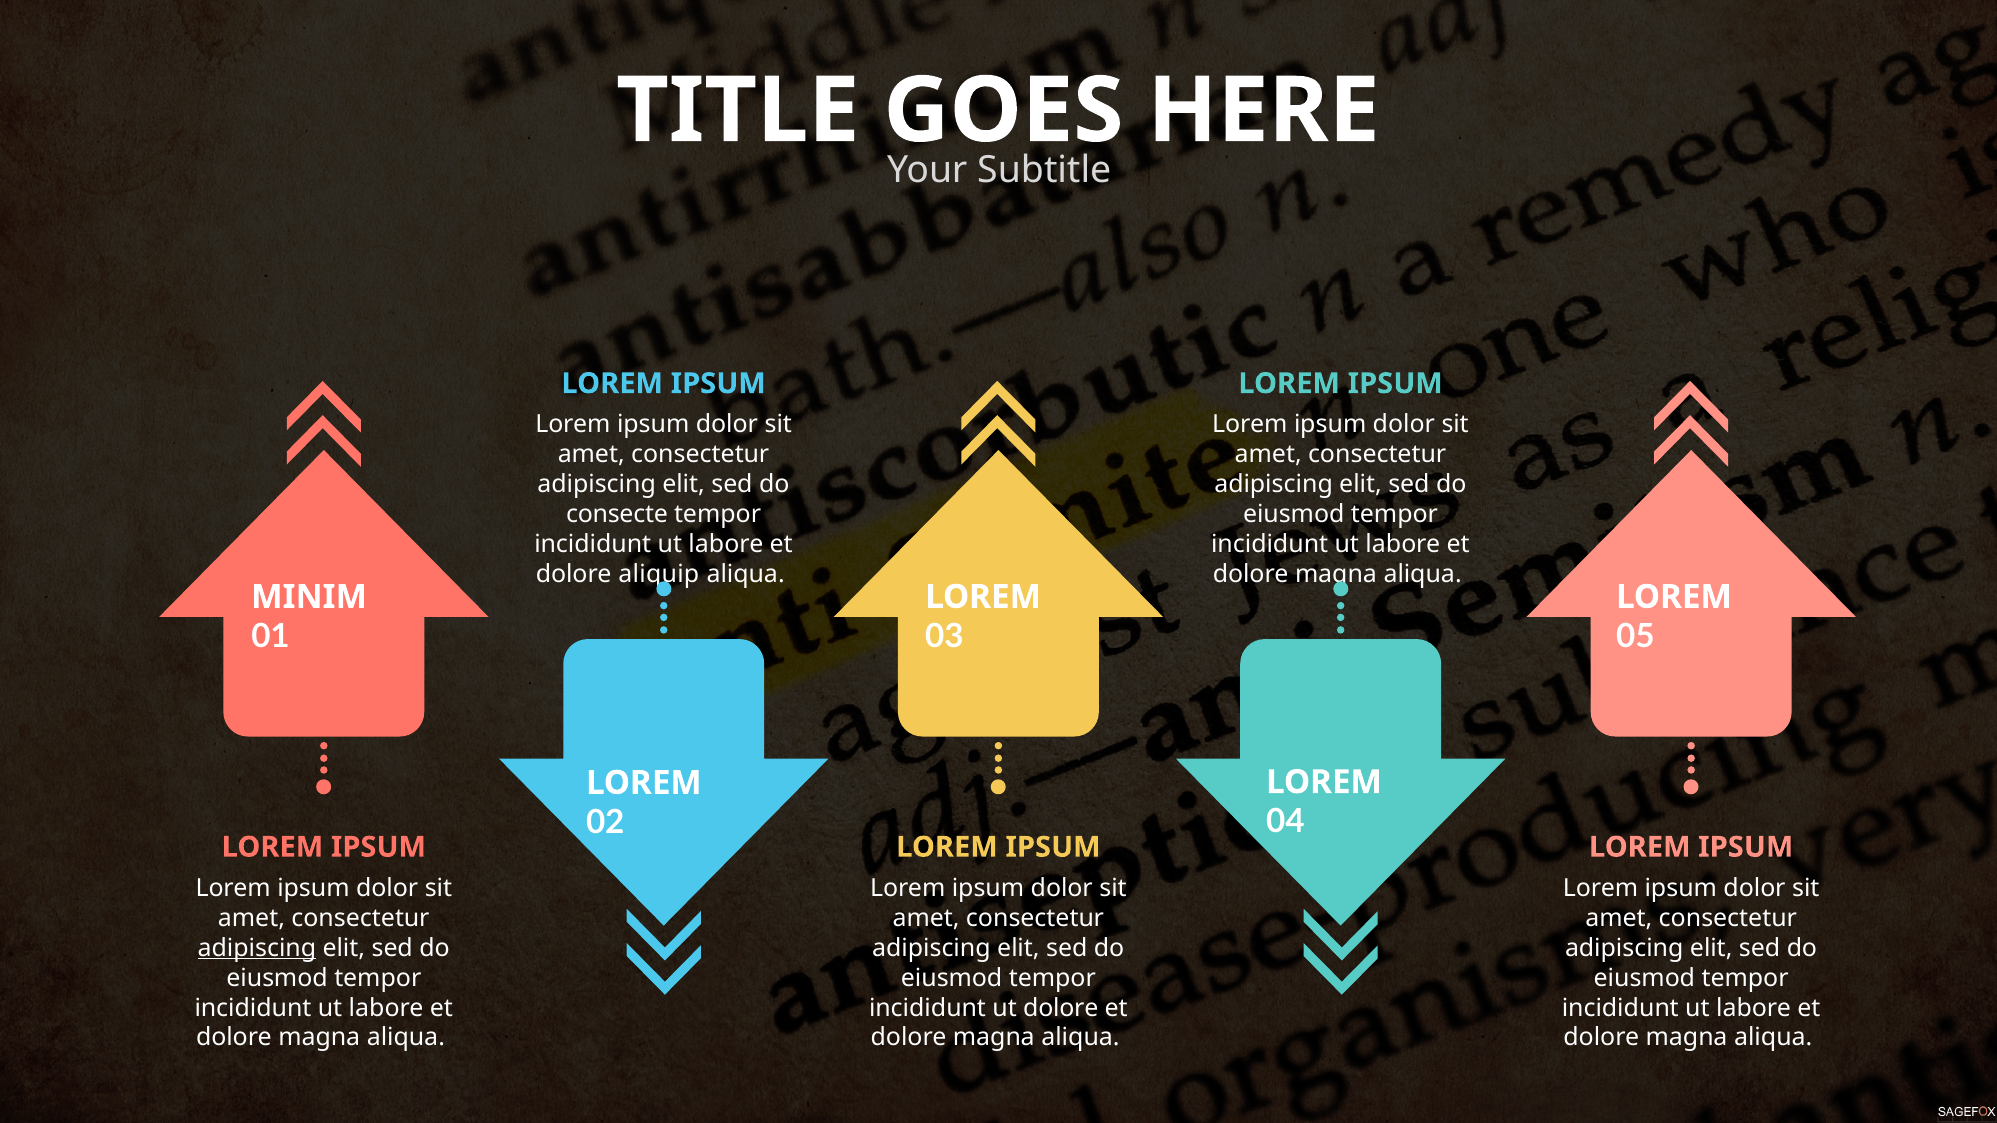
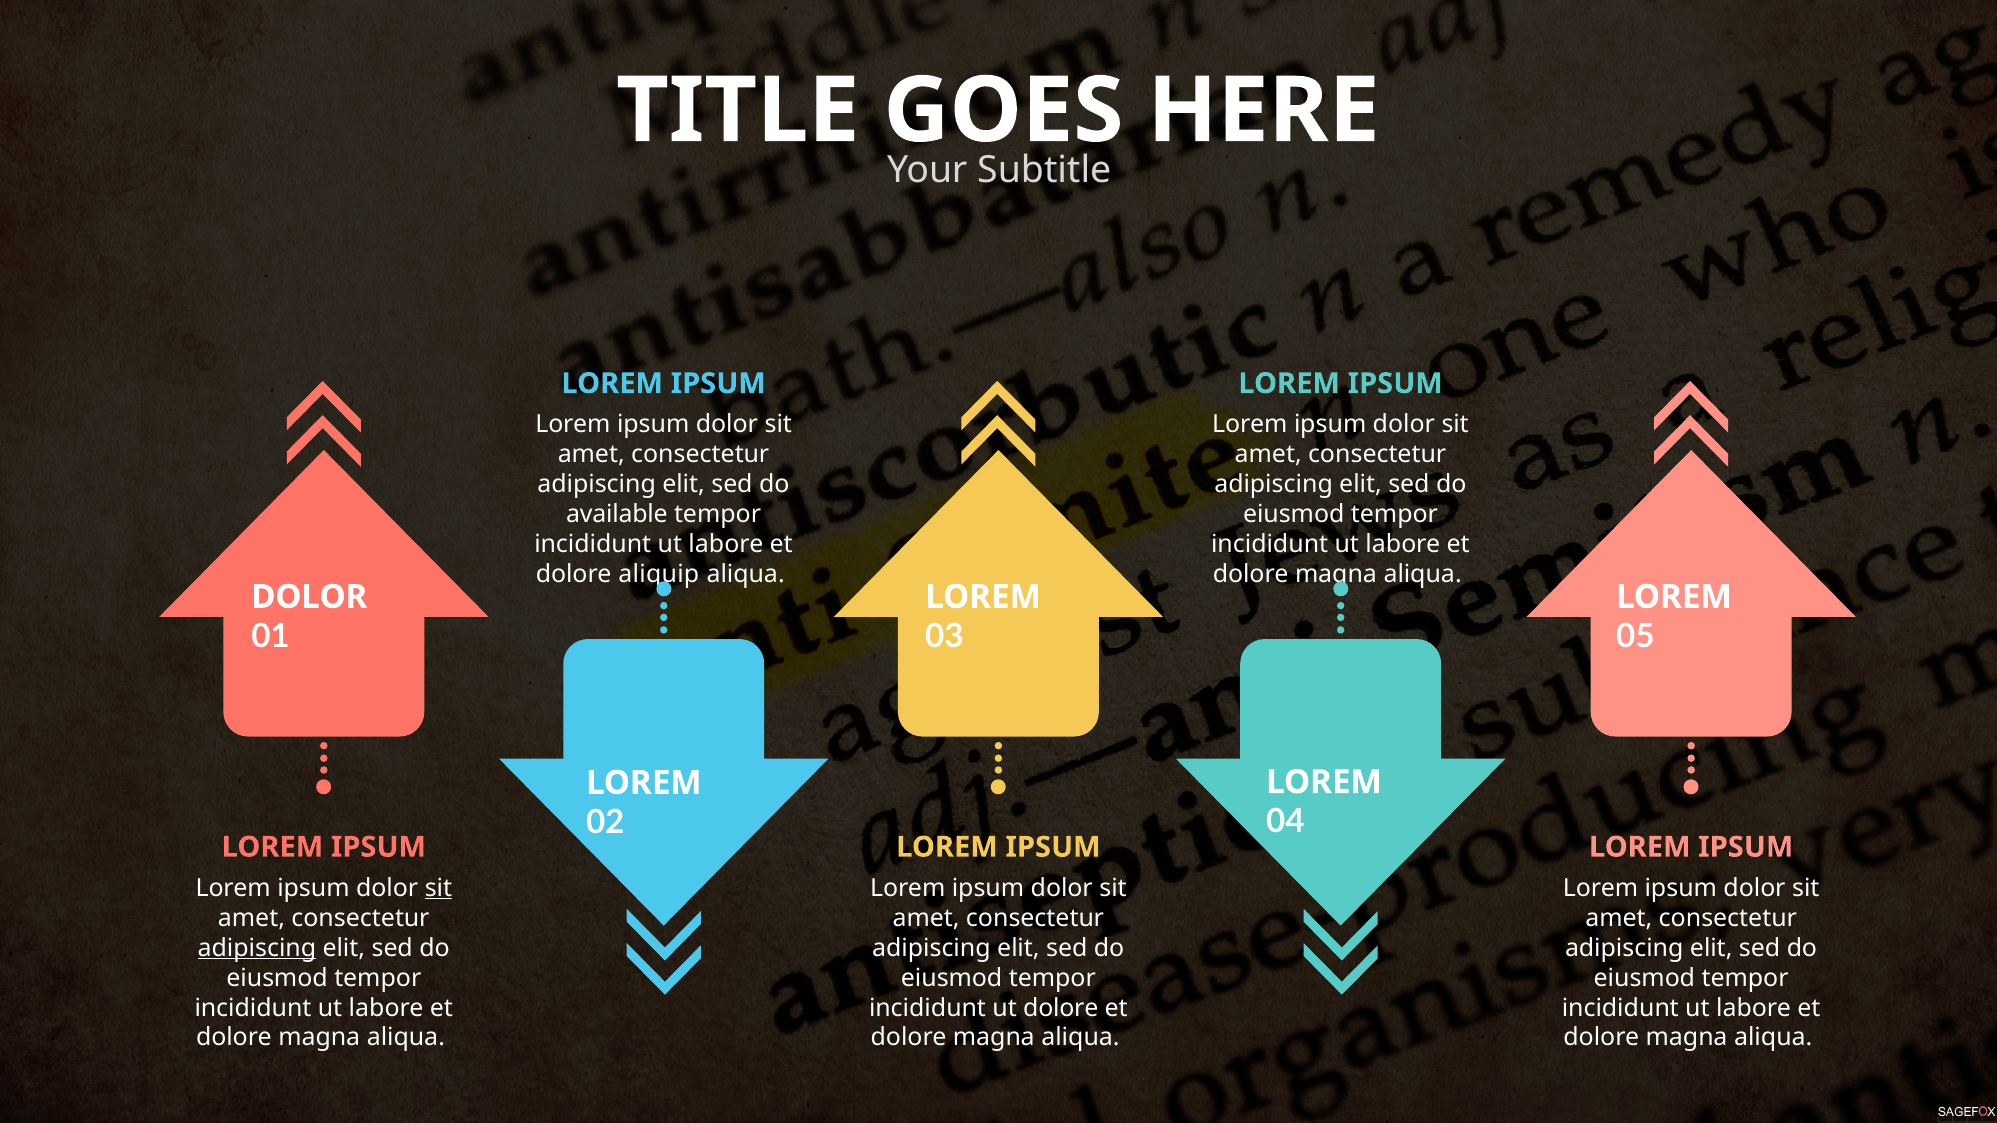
consecte: consecte -> available
MINIM at (309, 597): MINIM -> DOLOR
sit at (438, 888) underline: none -> present
